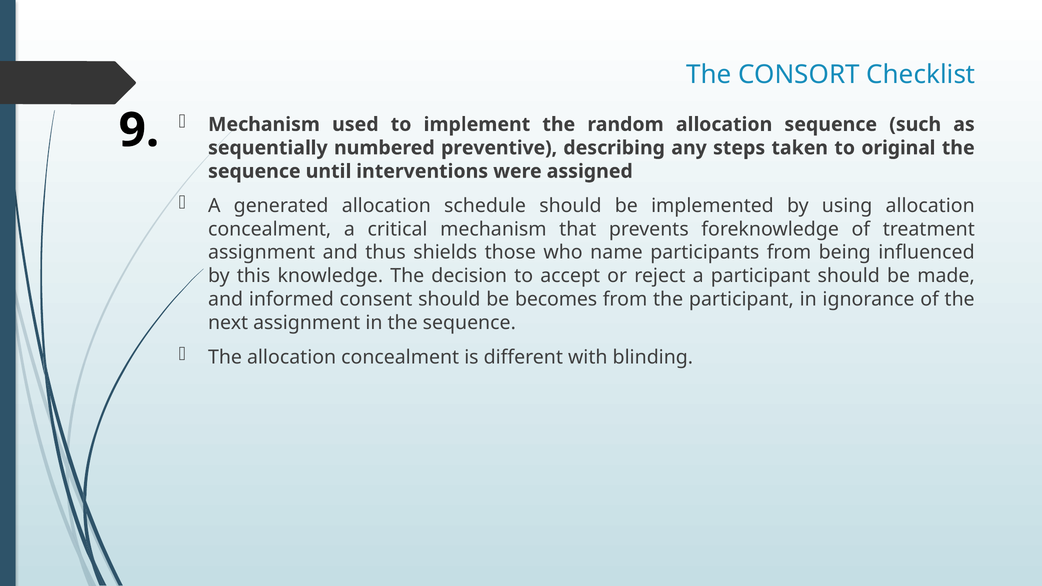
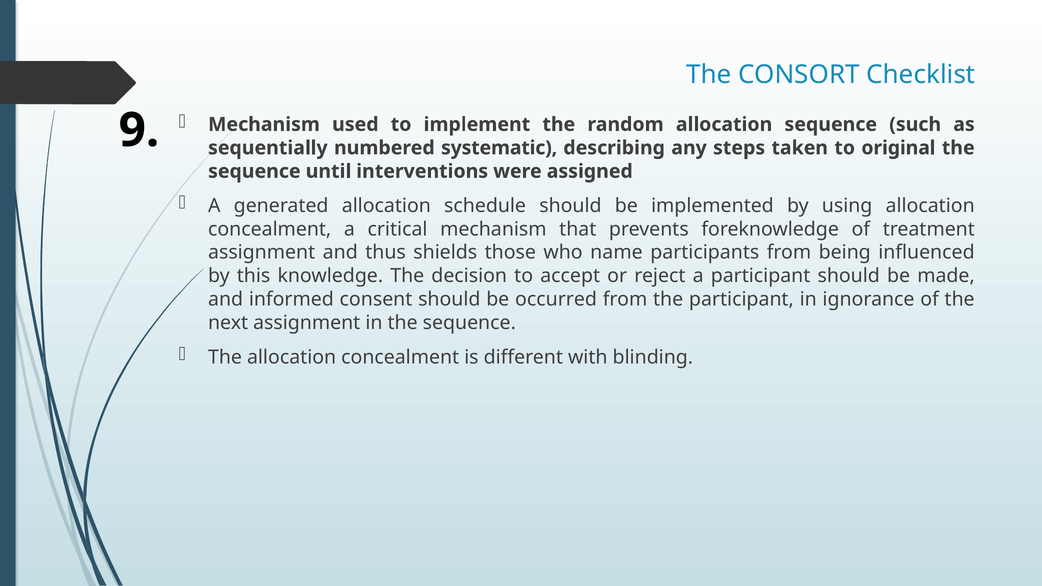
preventive: preventive -> systematic
becomes: becomes -> occurred
